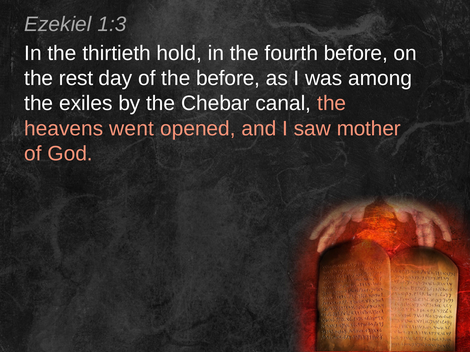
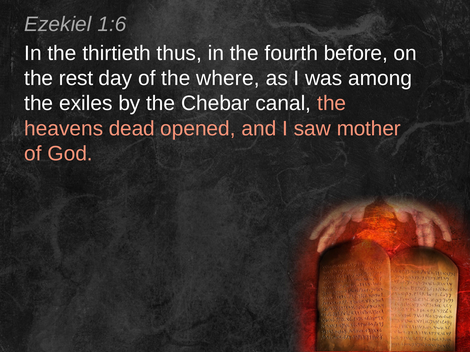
1:3: 1:3 -> 1:6
hold: hold -> thus
the before: before -> where
went: went -> dead
